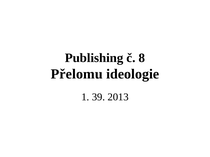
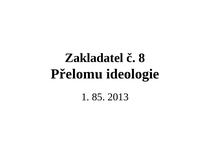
Publishing: Publishing -> Zakladatel
39: 39 -> 85
